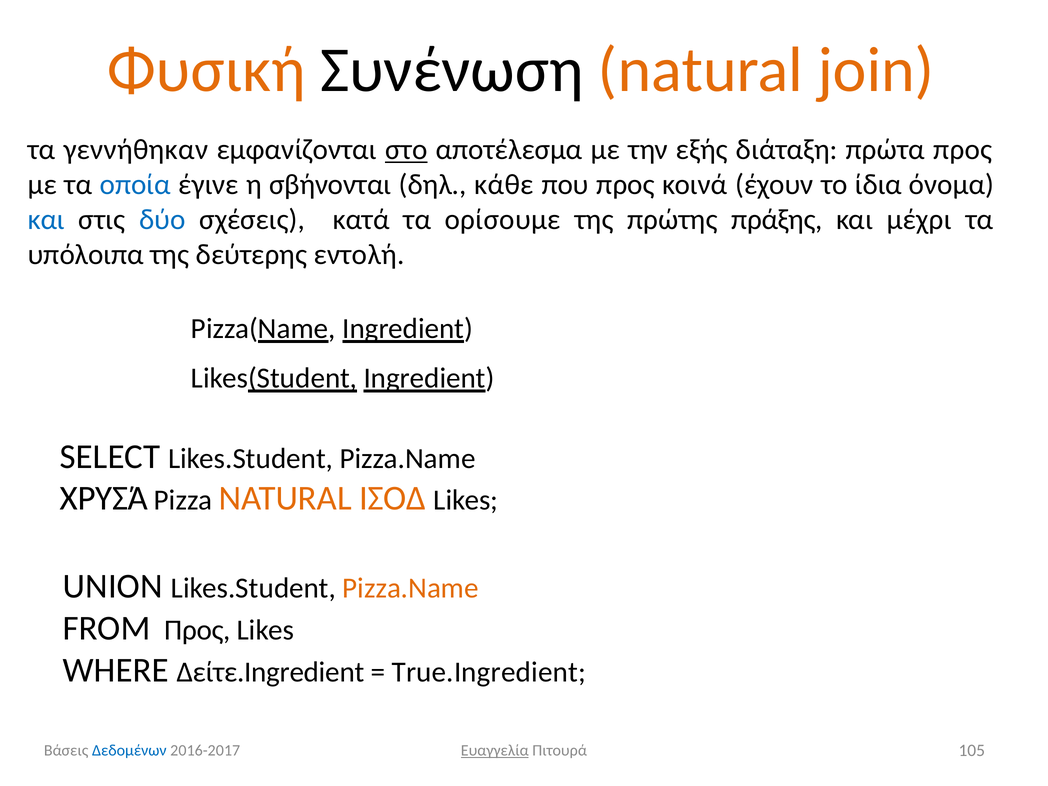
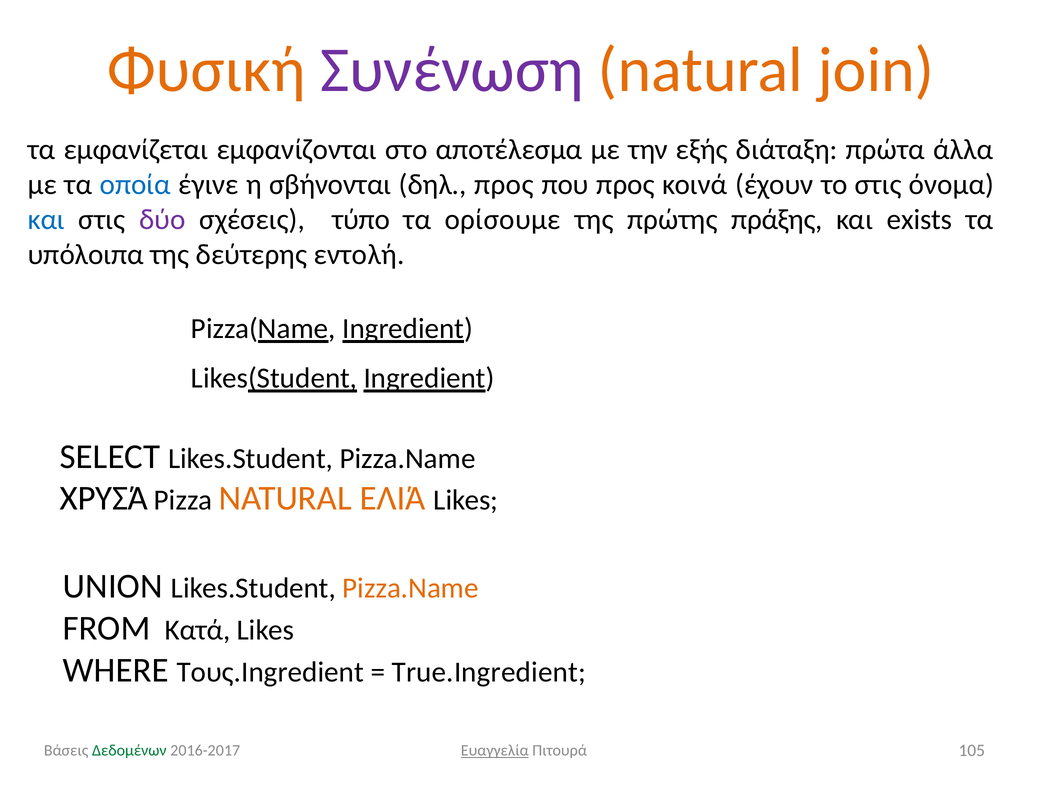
Συνένωση colour: black -> purple
γεννήθηκαν: γεννήθηκαν -> εμφανίζεται
στο underline: present -> none
πρώτα προς: προς -> άλλα
δηλ κάθε: κάθε -> προς
το ίδια: ίδια -> στις
δύο colour: blue -> purple
κατά: κατά -> τύπο
μέχρι: μέχρι -> exists
ΙΣΟΔ: ΙΣΟΔ -> ΕΛΙΆ
FROM Προς: Προς -> Κατά
Δείτε.Ingredient: Δείτε.Ingredient -> Τους.Ingredient
Δεδομένων colour: blue -> green
